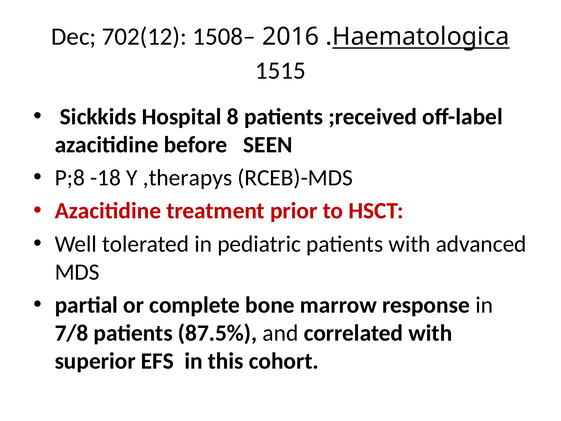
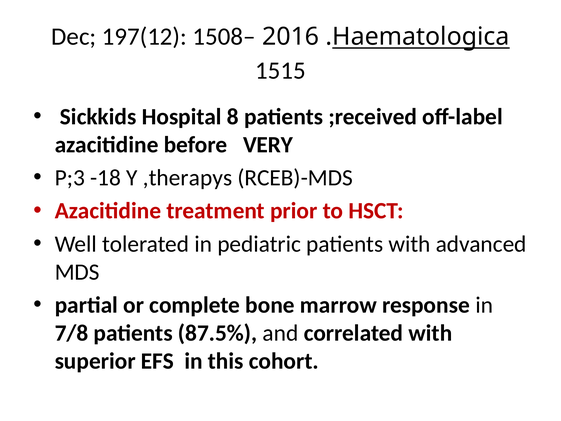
702(12: 702(12 -> 197(12
SEEN: SEEN -> VERY
P;8: P;8 -> P;3
